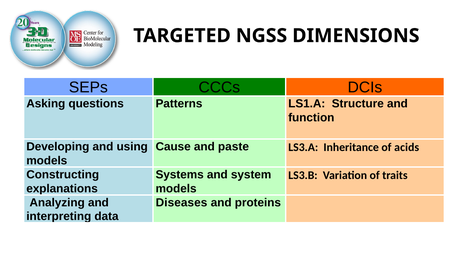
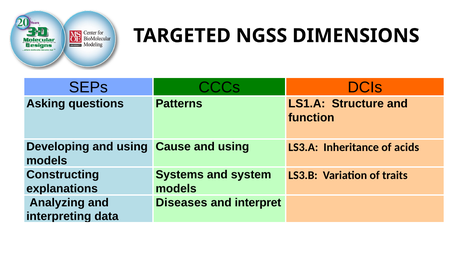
Cause and paste: paste -> using
proteins: proteins -> interpret
